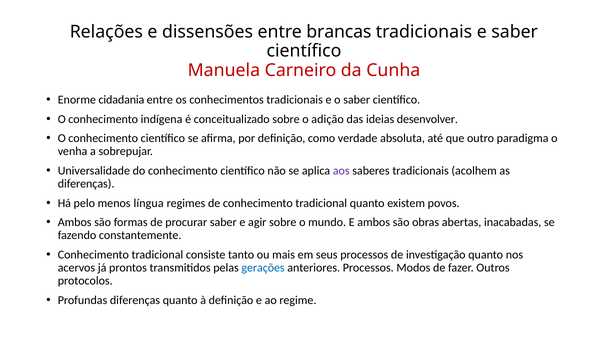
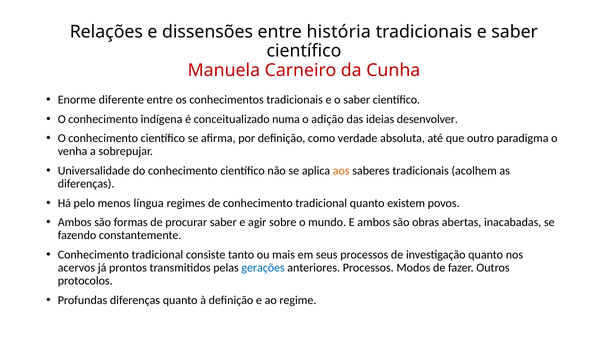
brancas: brancas -> história
cidadania: cidadania -> diferente
conceitualizado sobre: sobre -> numa
aos colour: purple -> orange
